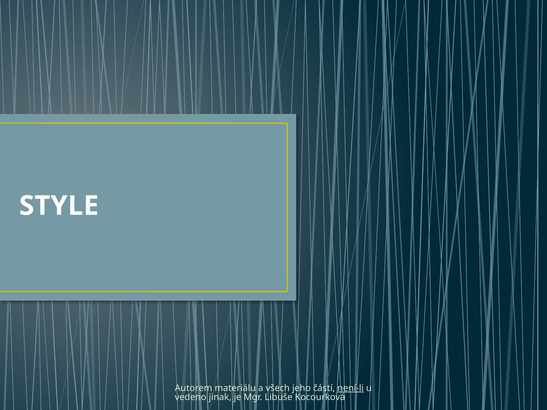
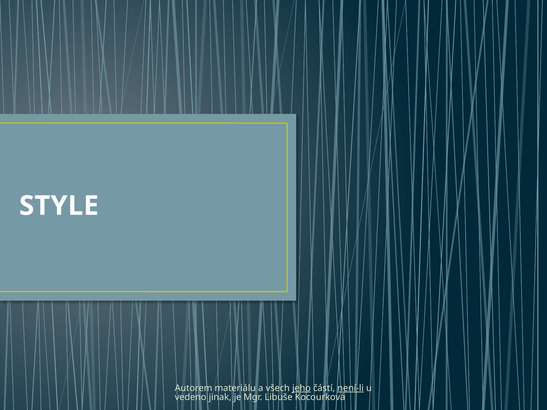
jeho underline: none -> present
